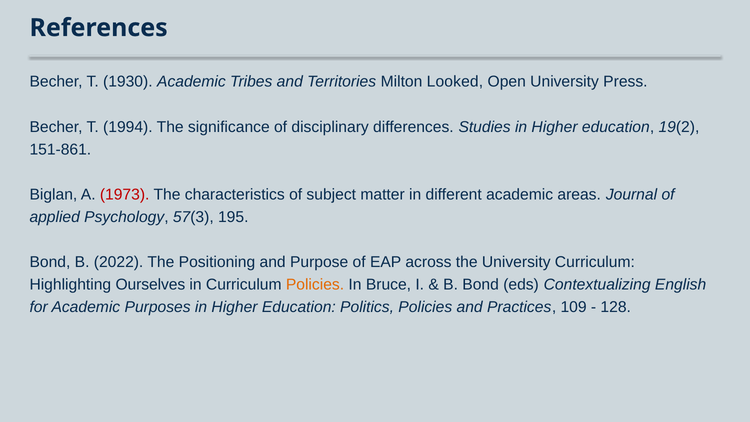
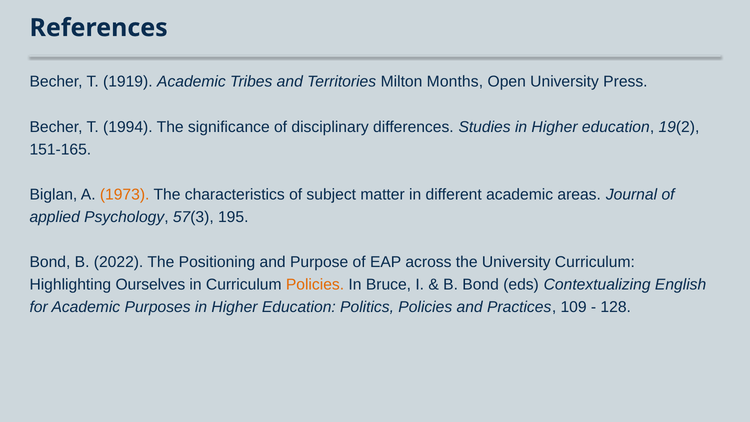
1930: 1930 -> 1919
Looked: Looked -> Months
151-861: 151-861 -> 151-165
1973 colour: red -> orange
